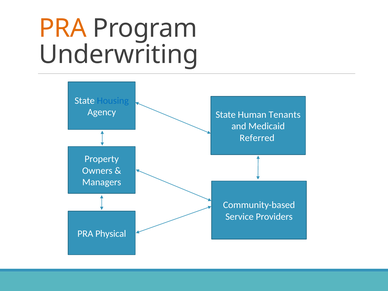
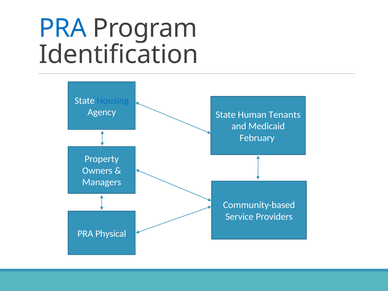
PRA at (63, 28) colour: orange -> blue
Underwriting: Underwriting -> Identification
Referred: Referred -> February
